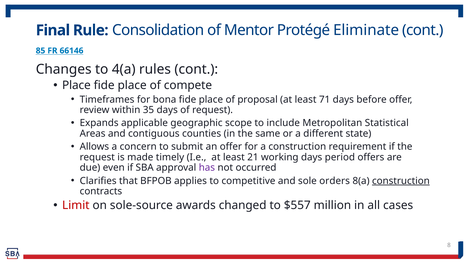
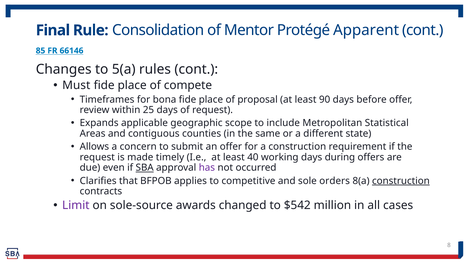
Eliminate: Eliminate -> Apparent
4(a: 4(a -> 5(a
Place at (76, 85): Place -> Must
71: 71 -> 90
35: 35 -> 25
21: 21 -> 40
period: period -> during
SBA underline: none -> present
Limit colour: red -> purple
$557: $557 -> $542
